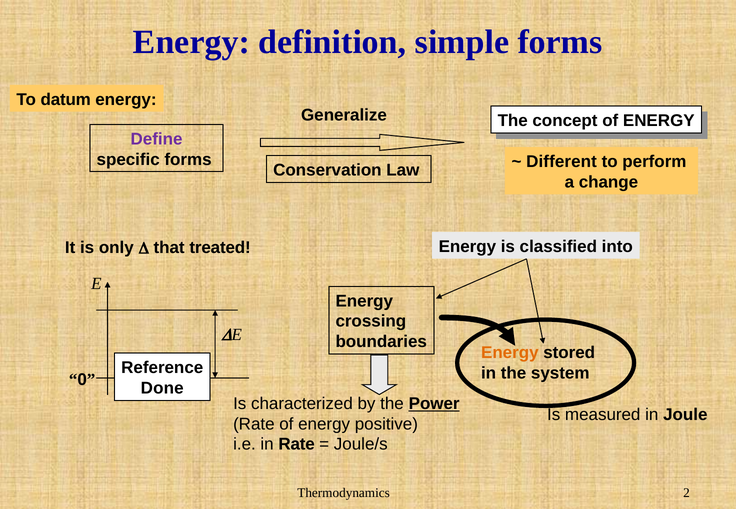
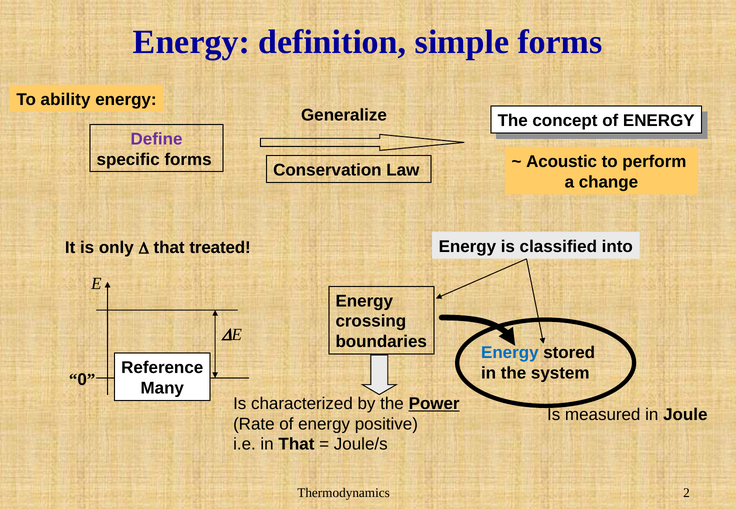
datum: datum -> ability
Different: Different -> Acoustic
Energy at (510, 353) colour: orange -> blue
Done: Done -> Many
in Rate: Rate -> That
